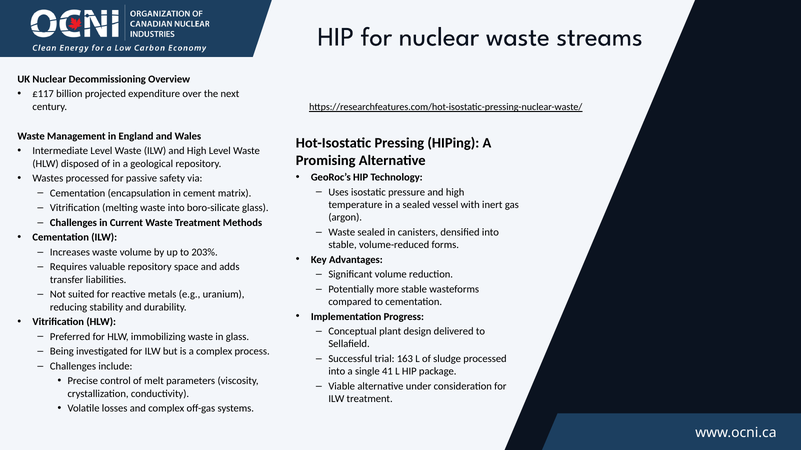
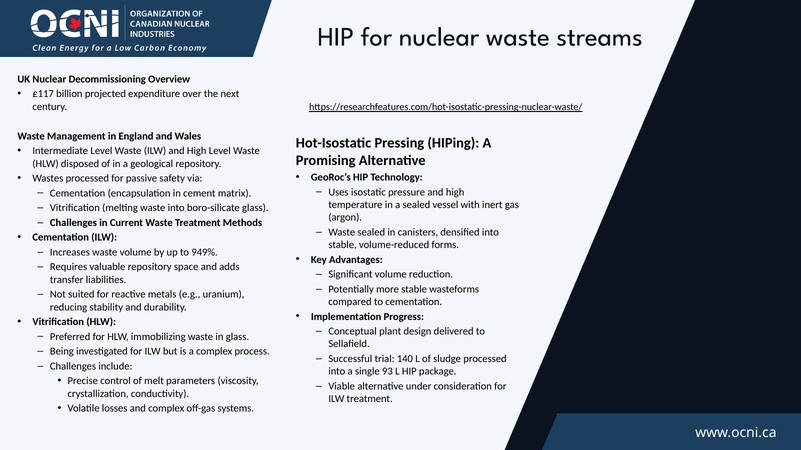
203%: 203% -> 949%
163: 163 -> 140
41: 41 -> 93
